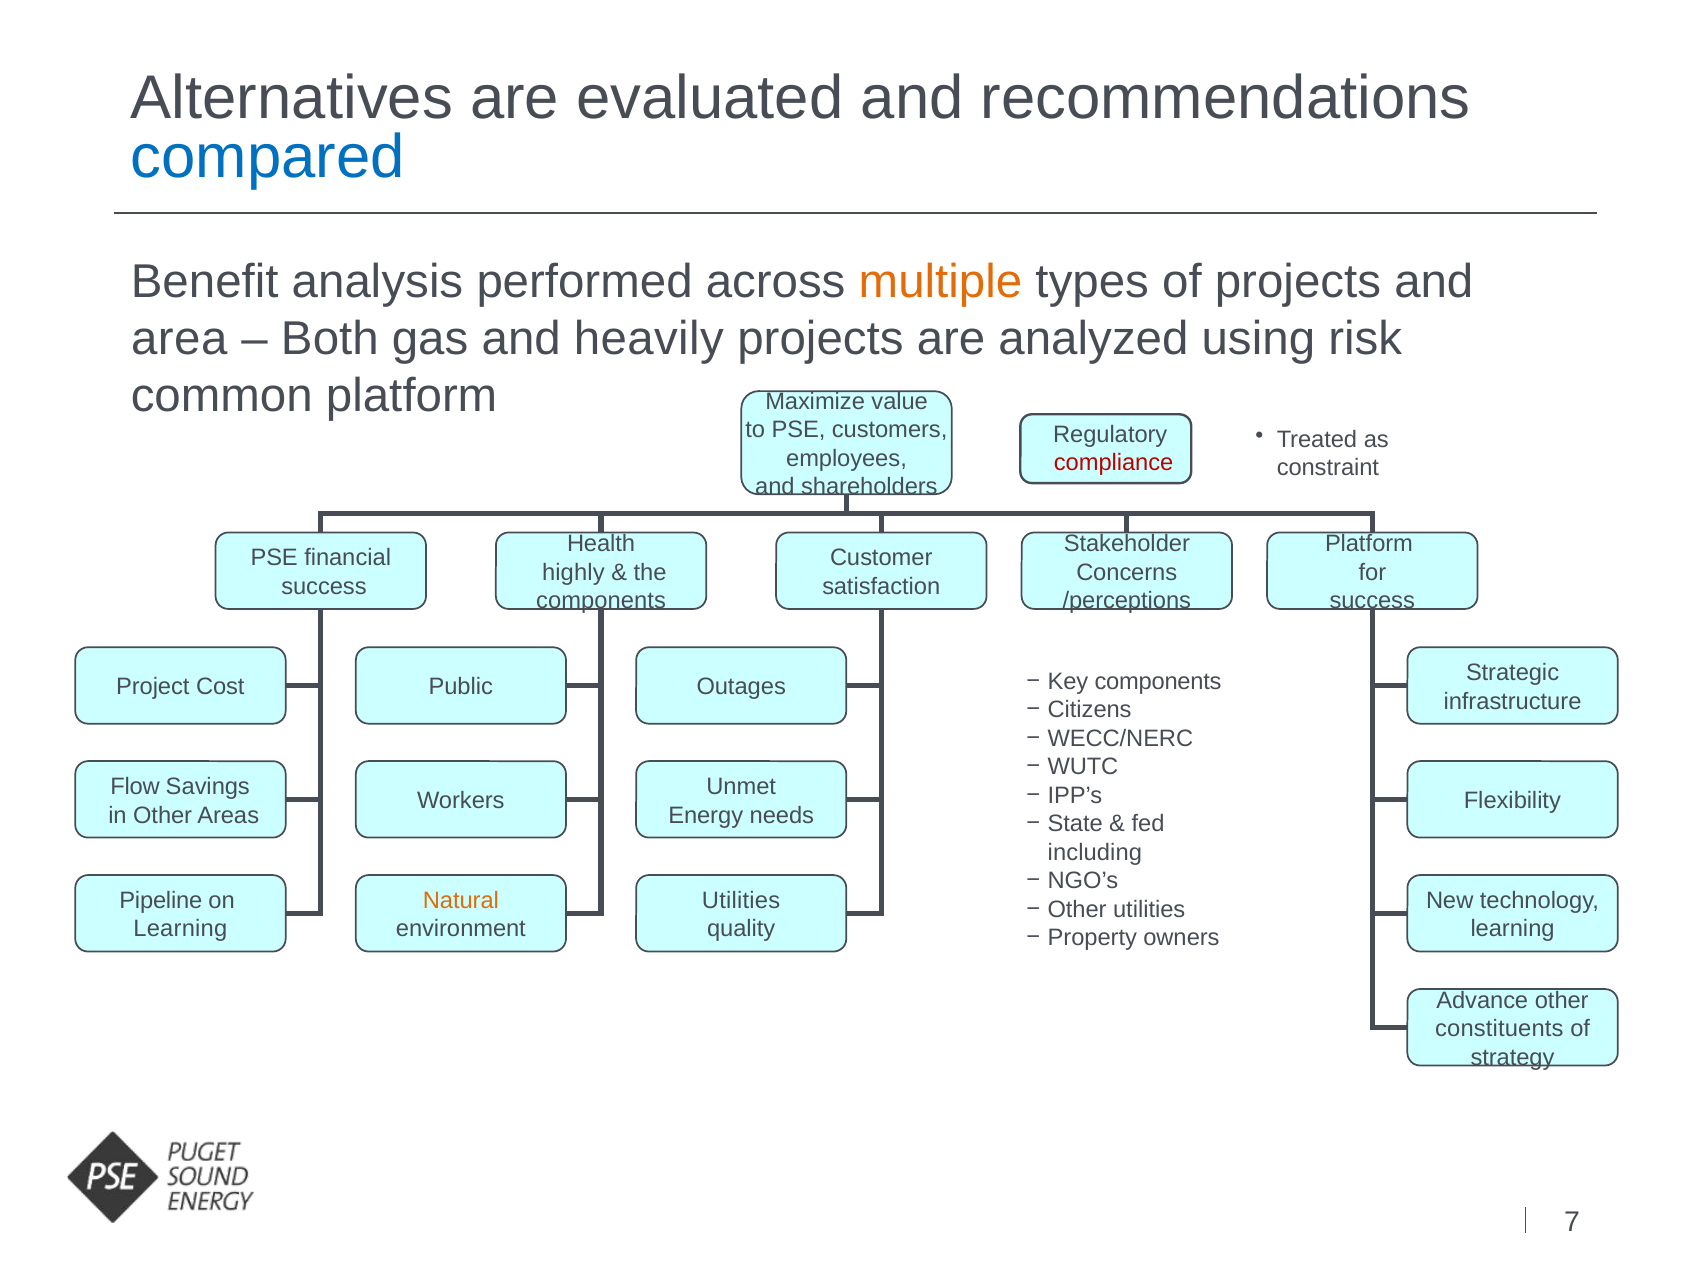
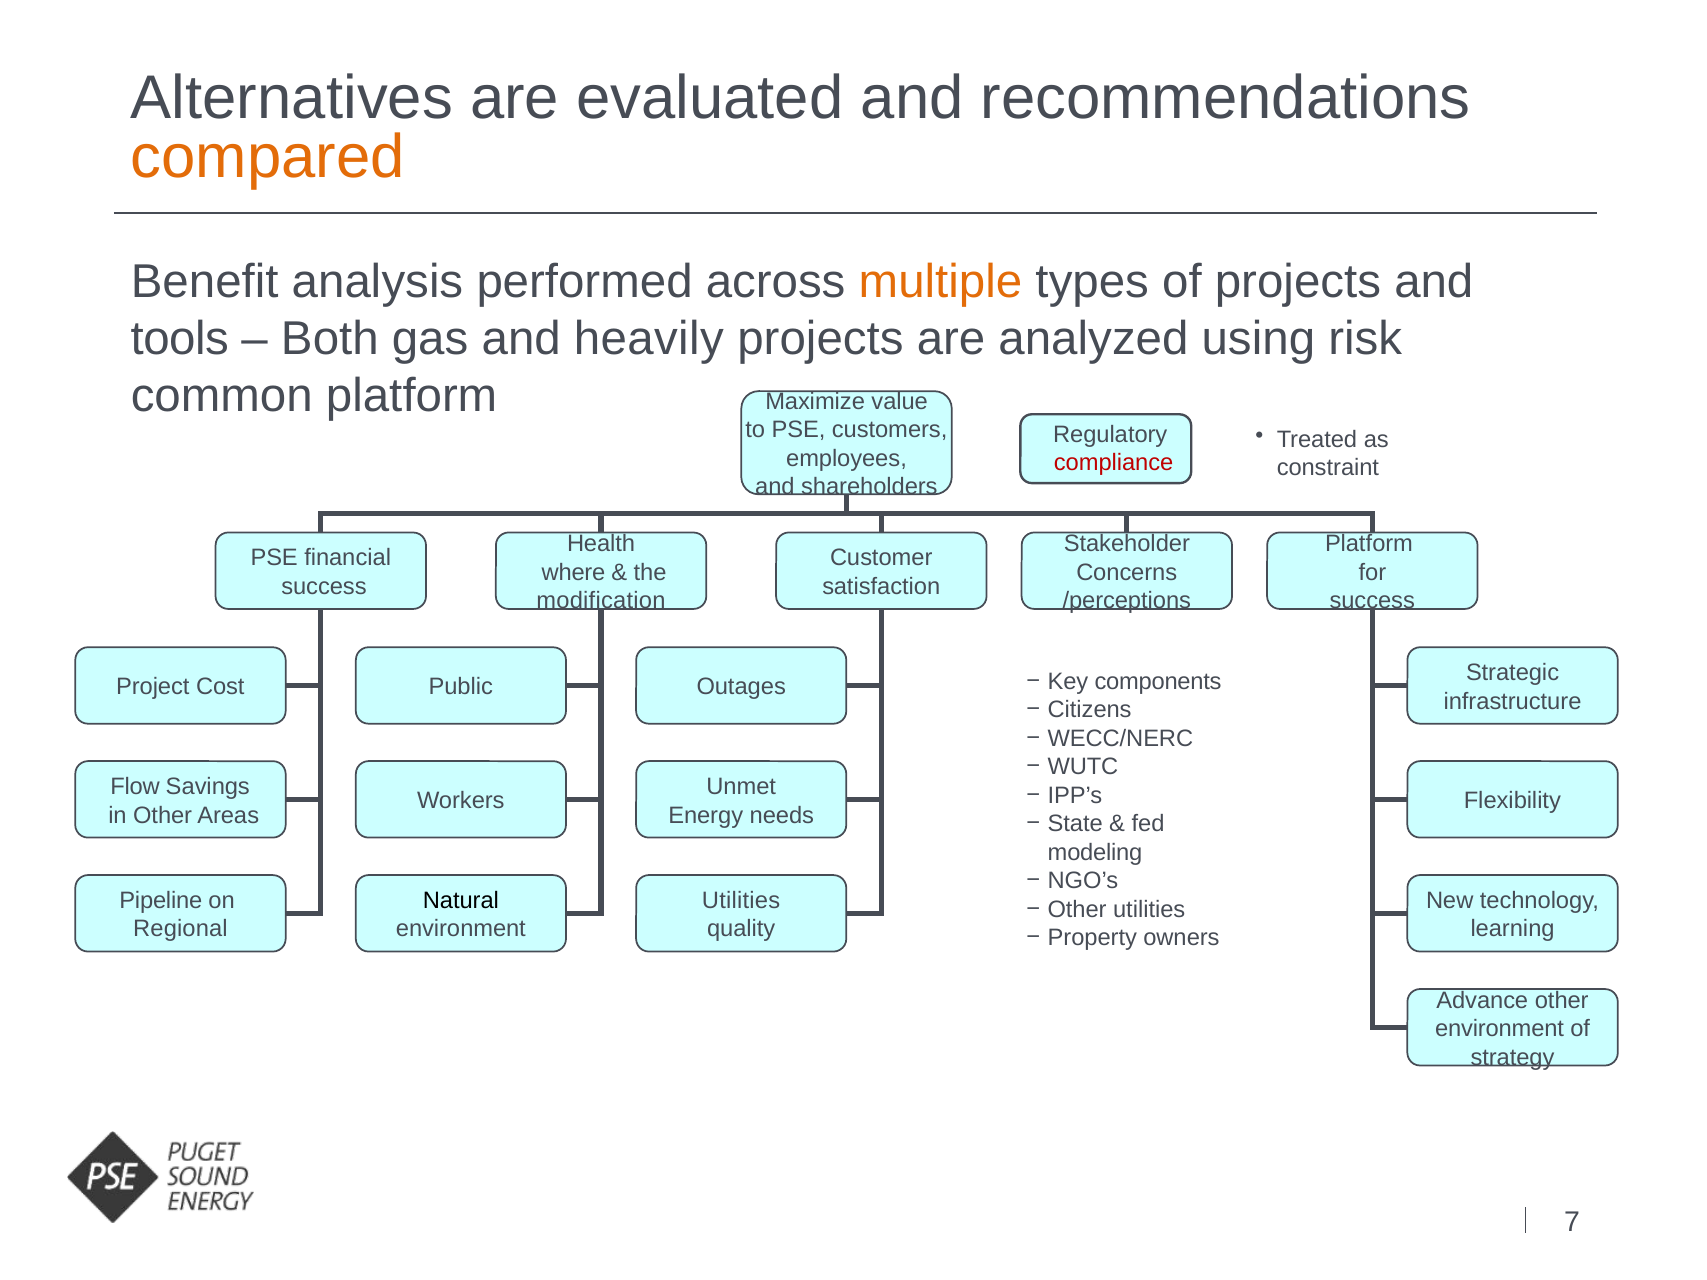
compared colour: blue -> orange
area: area -> tools
highly: highly -> where
components at (601, 601): components -> modification
including: including -> modeling
Natural colour: orange -> black
Learning at (180, 929): Learning -> Regional
constituents at (1499, 1029): constituents -> environment
